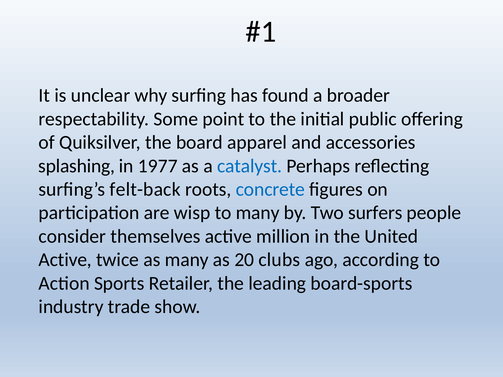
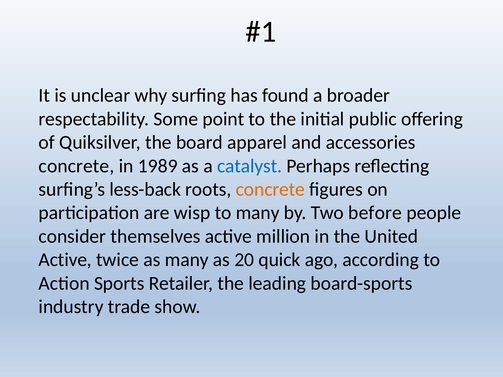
splashing at (77, 166): splashing -> concrete
1977: 1977 -> 1989
felt-back: felt-back -> less-back
concrete at (270, 190) colour: blue -> orange
surfers: surfers -> before
clubs: clubs -> quick
